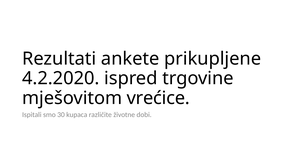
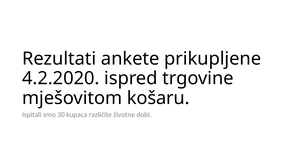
vrećice: vrećice -> košaru
